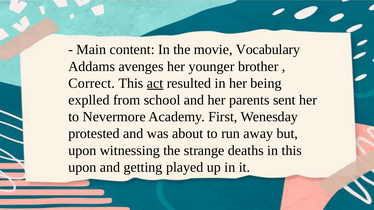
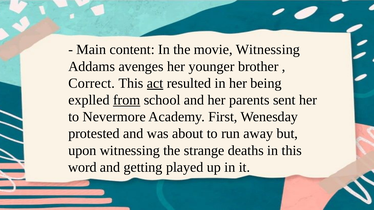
movie Vocabulary: Vocabulary -> Witnessing
from underline: none -> present
upon at (82, 168): upon -> word
